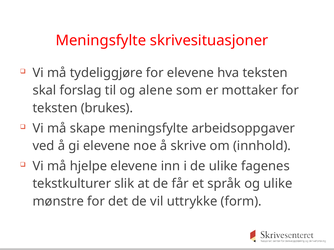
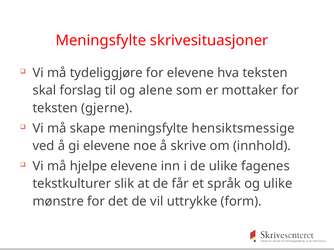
brukes: brukes -> gjerne
arbeidsoppgaver: arbeidsoppgaver -> hensiktsmessige
